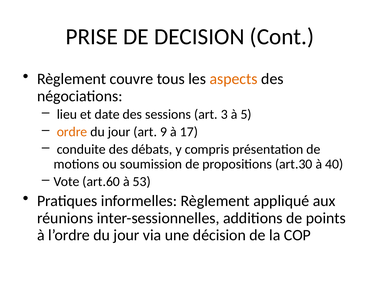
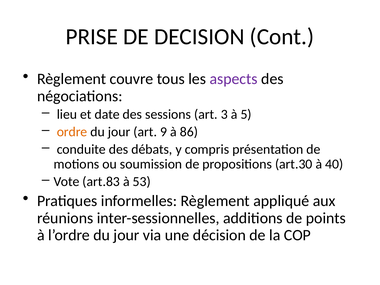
aspects colour: orange -> purple
17: 17 -> 86
art.60: art.60 -> art.83
